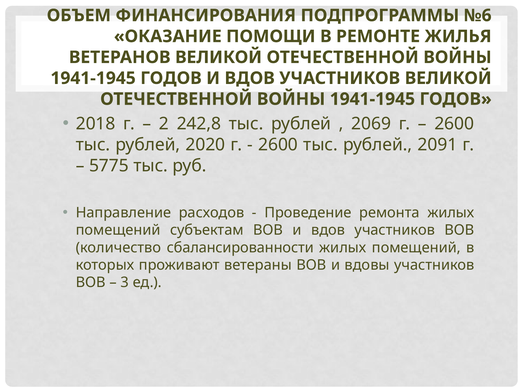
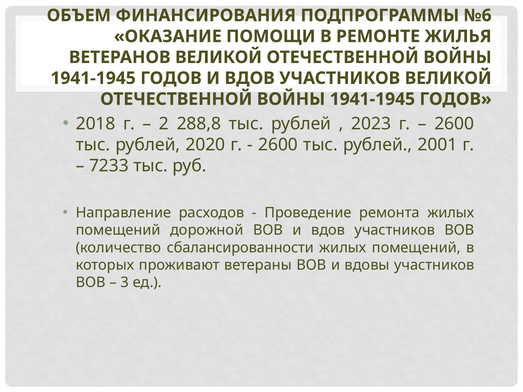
242,8: 242,8 -> 288,8
2069: 2069 -> 2023
2091: 2091 -> 2001
5775: 5775 -> 7233
субъектам: субъектам -> дорожной
